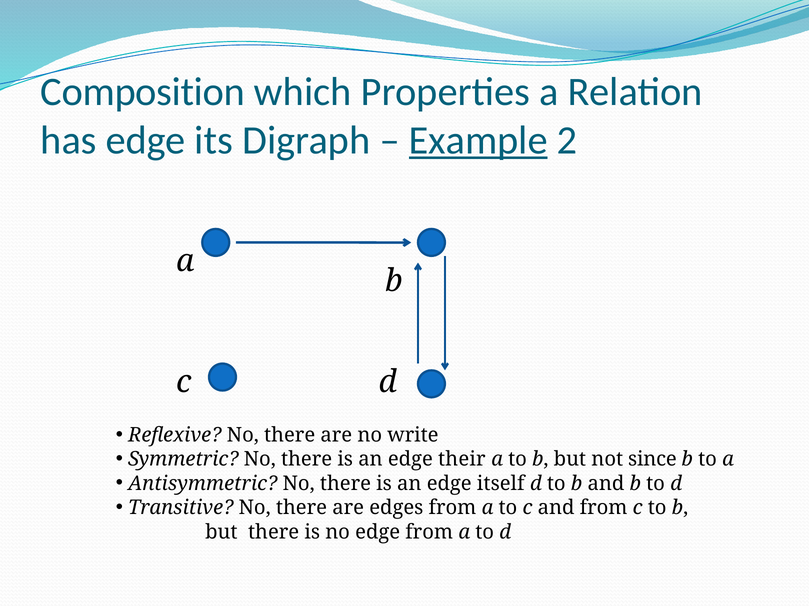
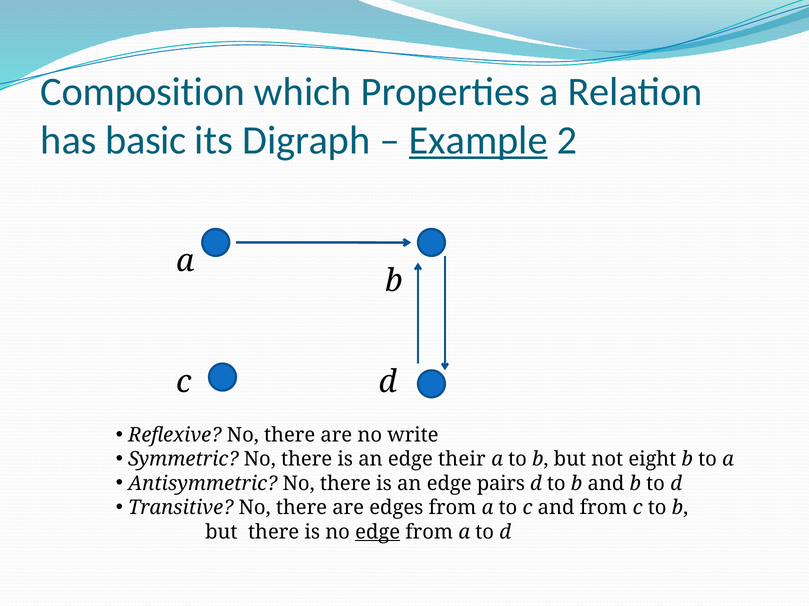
has edge: edge -> basic
since: since -> eight
itself: itself -> pairs
edge at (378, 533) underline: none -> present
